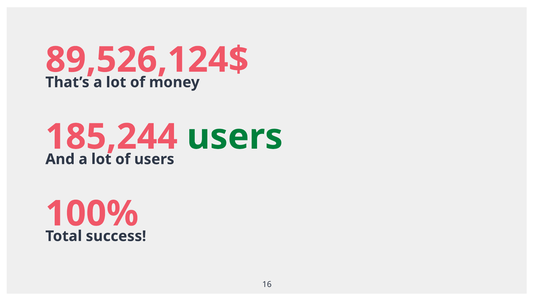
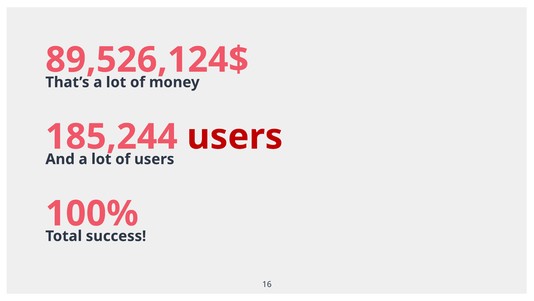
users at (235, 137) colour: green -> red
